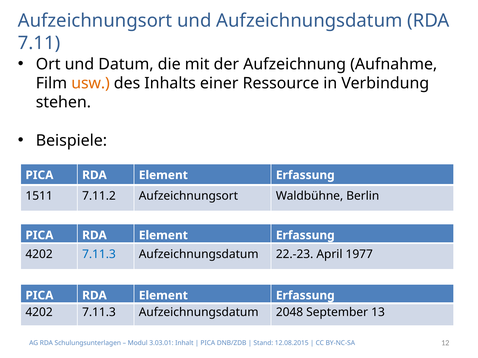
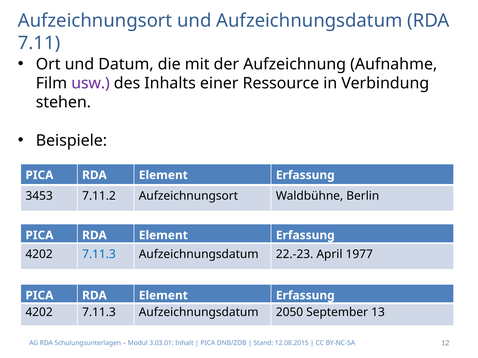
usw colour: orange -> purple
1511: 1511 -> 3453
2048: 2048 -> 2050
